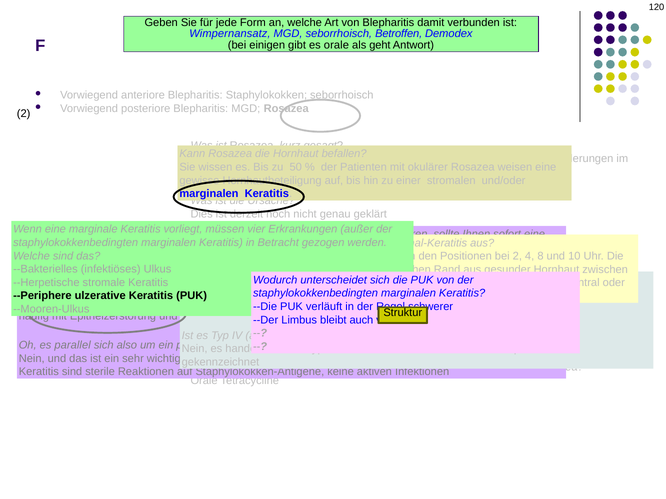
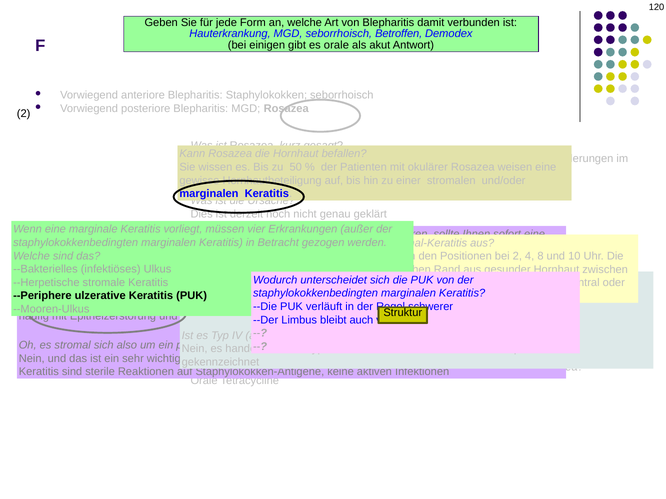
Wimpernansatz at (230, 34): Wimpernansatz -> Hauterkrankung
geht: geht -> akut
es parallel: parallel -> stromal
